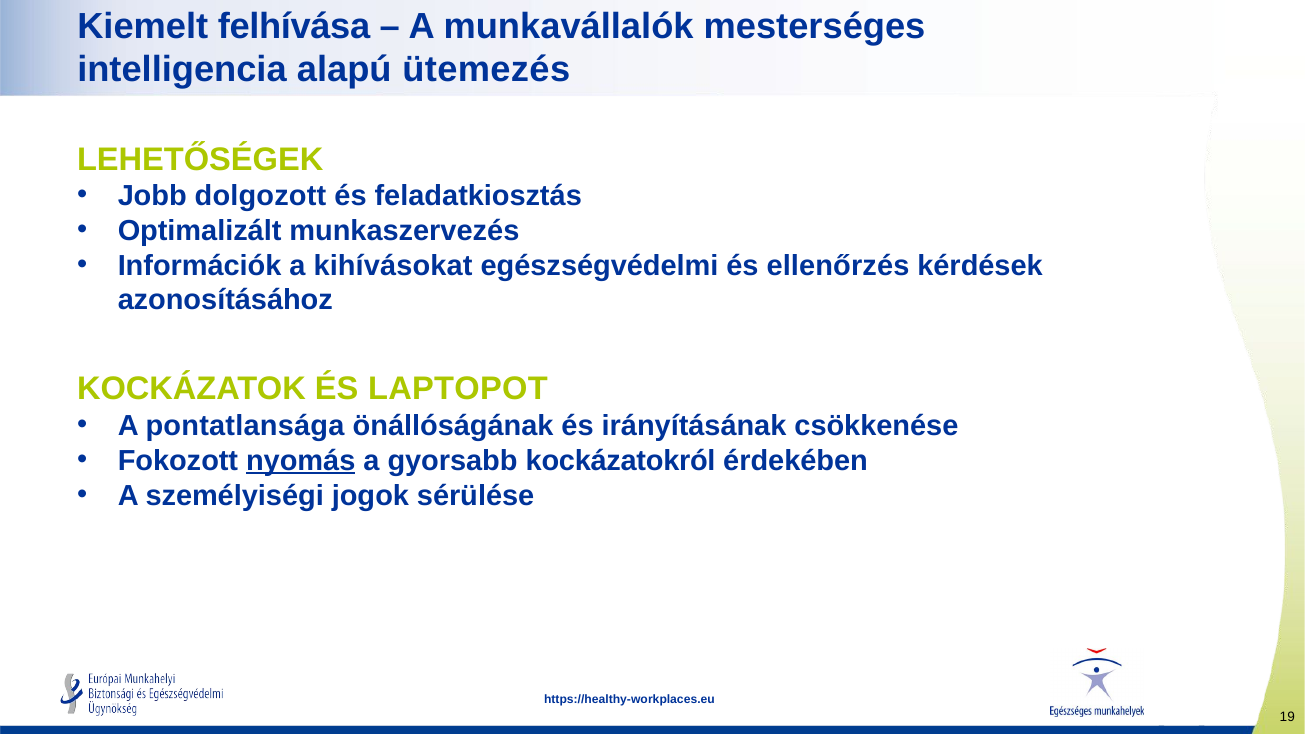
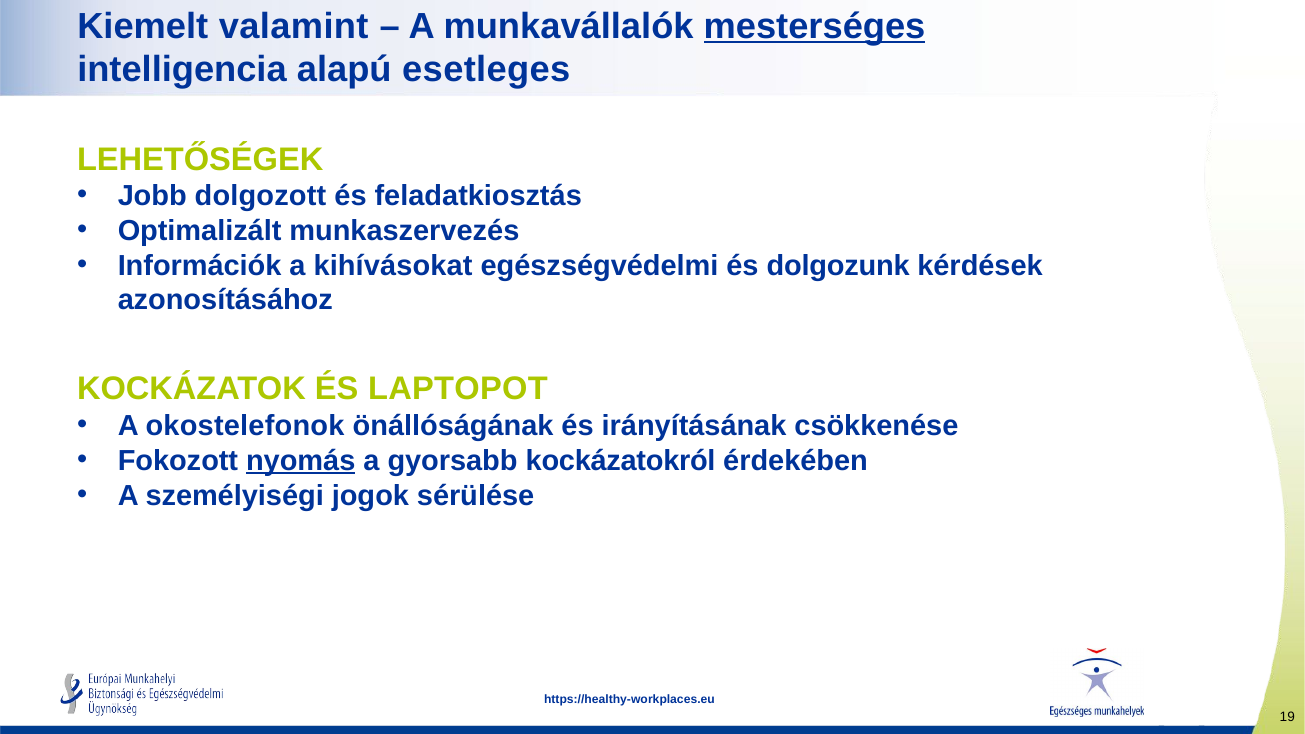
felhívása: felhívása -> valamint
mesterséges underline: none -> present
ütemezés: ütemezés -> esetleges
ellenőrzés: ellenőrzés -> dolgozunk
pontatlansága: pontatlansága -> okostelefonok
